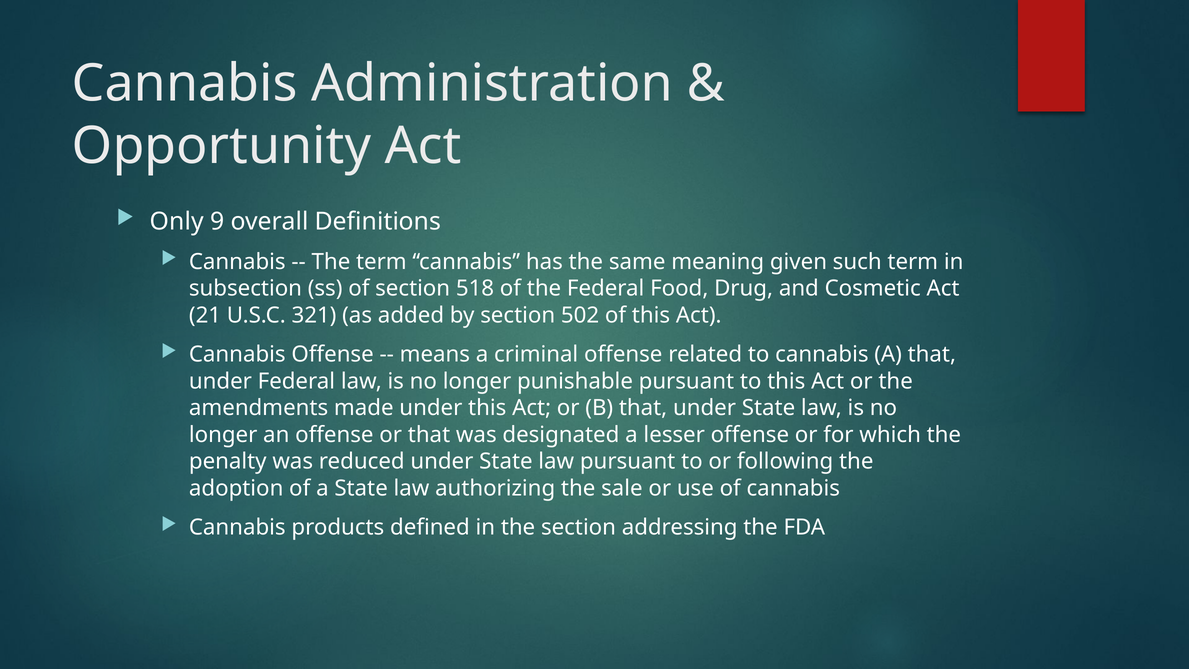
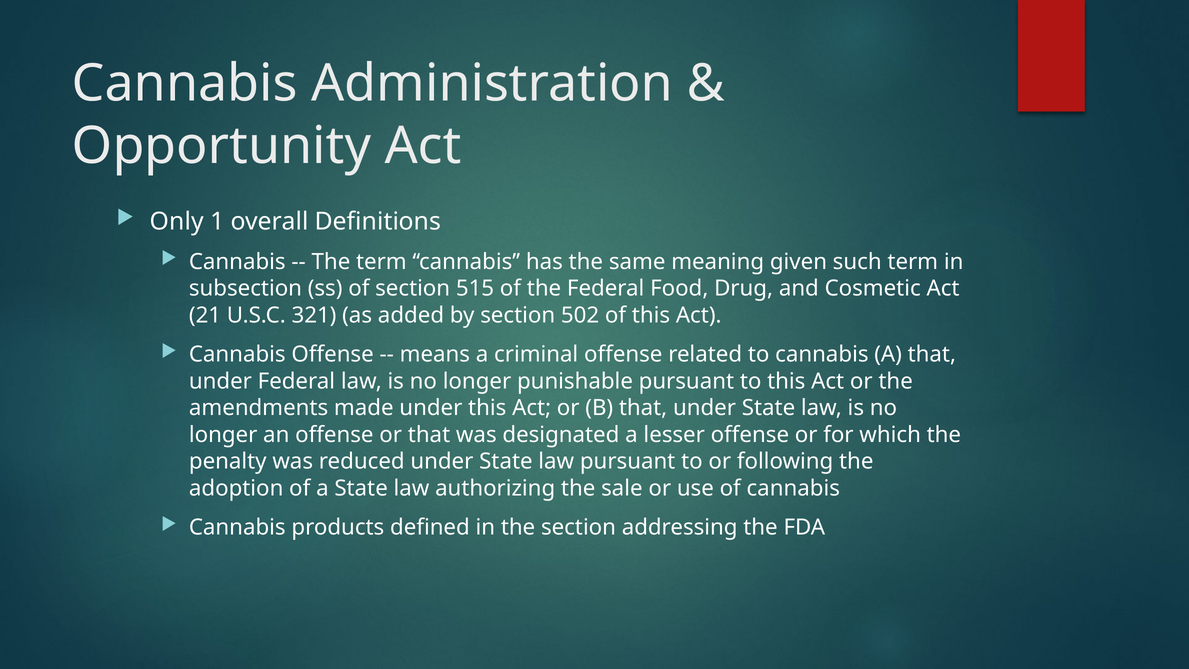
9: 9 -> 1
518: 518 -> 515
